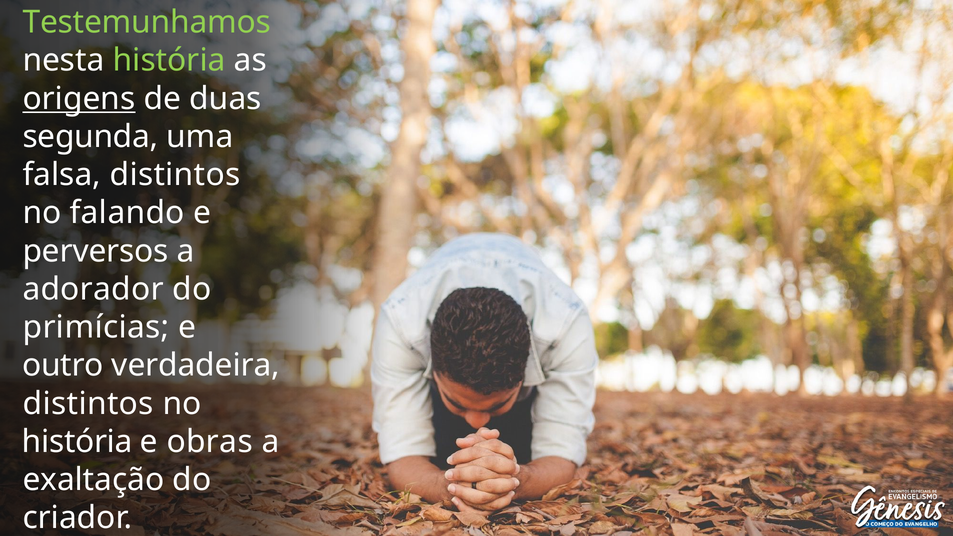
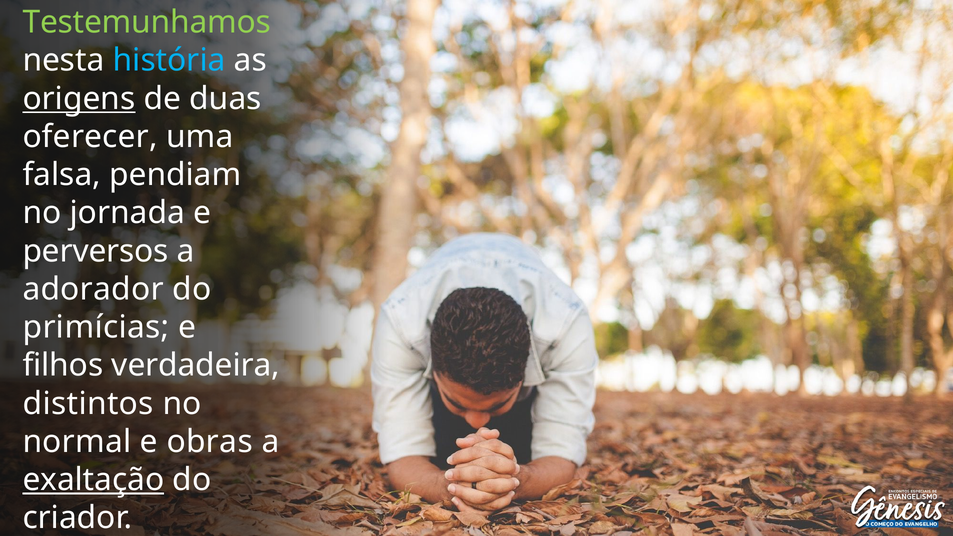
história at (169, 61) colour: light green -> light blue
segunda: segunda -> oferecer
falsa distintos: distintos -> pendiam
falando: falando -> jornada
outro: outro -> filhos
história at (77, 442): história -> normal
exaltação underline: none -> present
